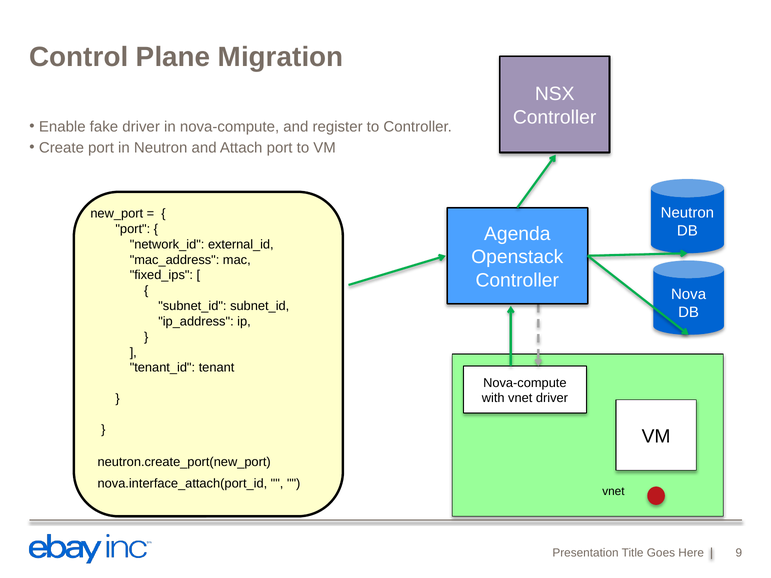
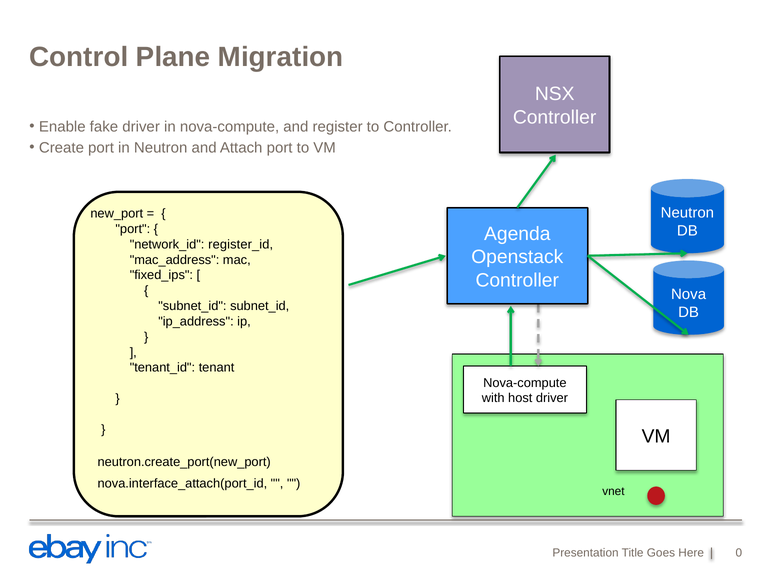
external_id: external_id -> register_id
with vnet: vnet -> host
9: 9 -> 0
